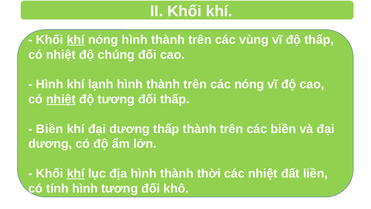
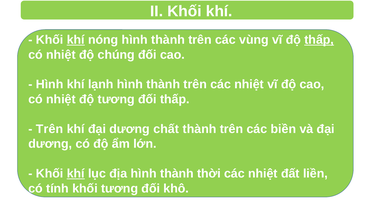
thấp at (319, 40) underline: none -> present
trên các nóng: nóng -> nhiệt
nhiệt at (61, 99) underline: present -> none
Biền at (50, 129): Biền -> Trên
dương thấp: thấp -> chất
tính hình: hình -> khối
